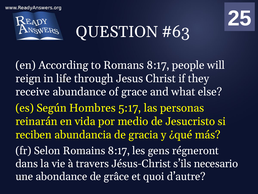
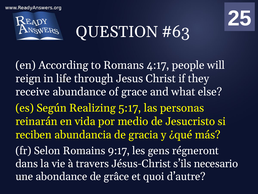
Romans 8:17: 8:17 -> 4:17
Hombres: Hombres -> Realizing
Romains 8:17: 8:17 -> 9:17
